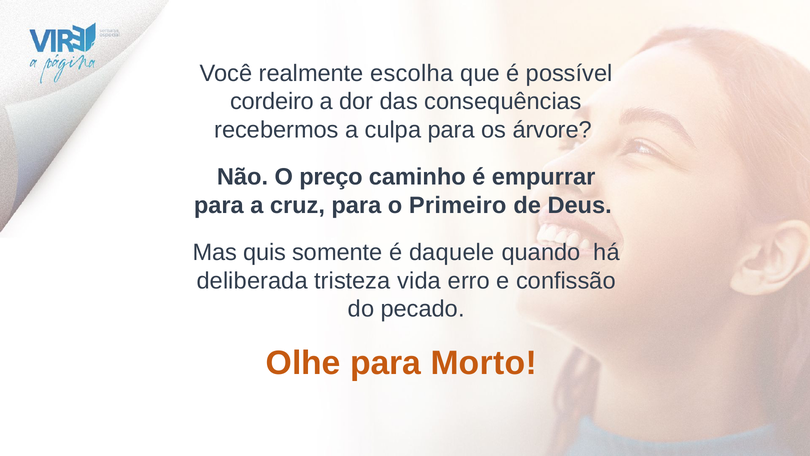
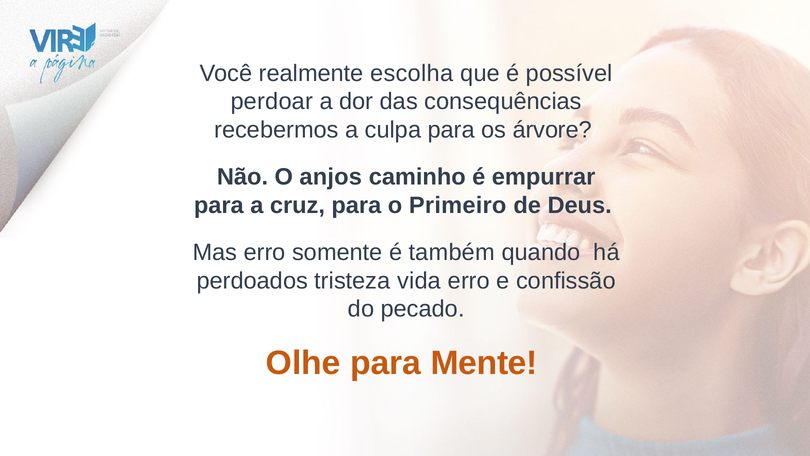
cordeiro: cordeiro -> perdoar
preço: preço -> anjos
Mas quis: quis -> erro
daquele: daquele -> também
deliberada: deliberada -> perdoados
Morto: Morto -> Mente
